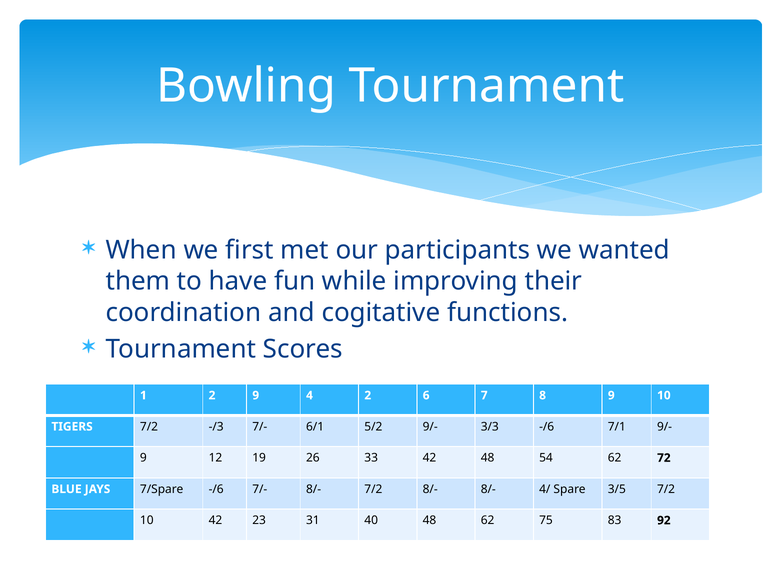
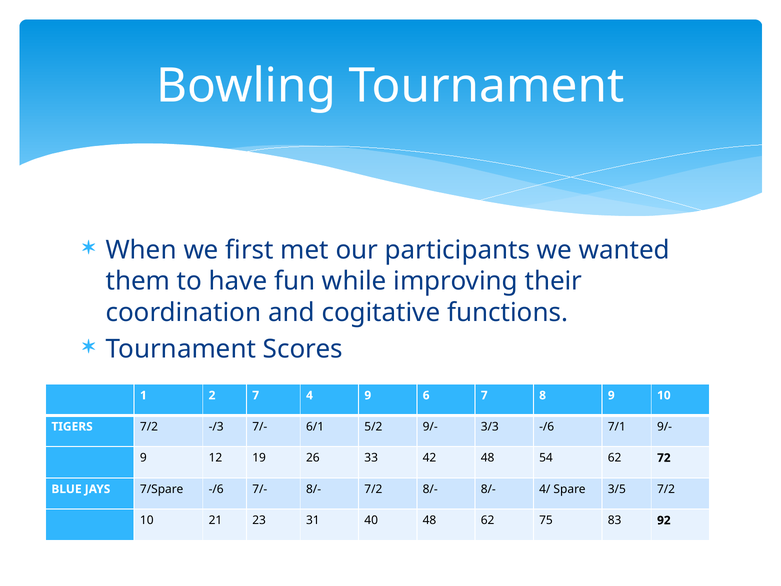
2 9: 9 -> 7
4 2: 2 -> 9
10 42: 42 -> 21
